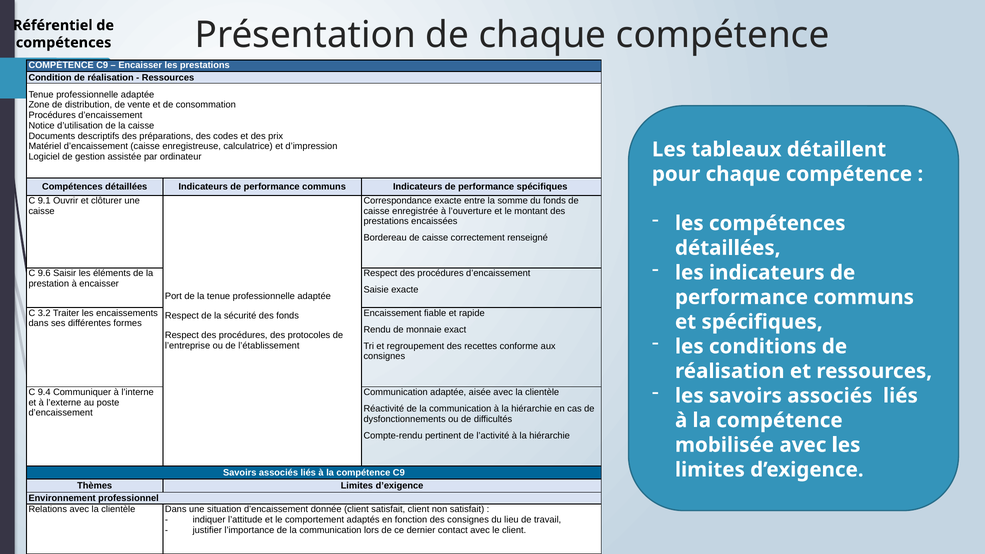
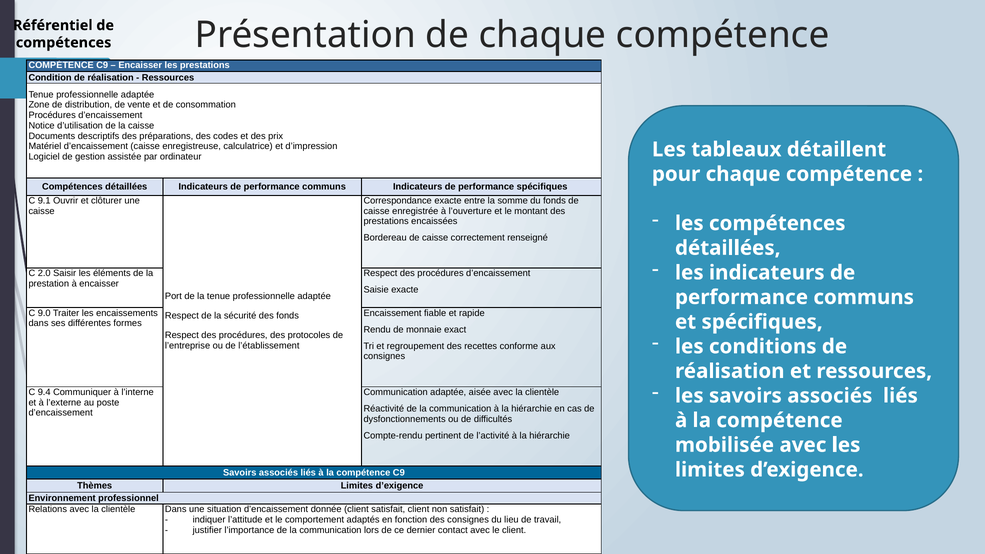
9.6: 9.6 -> 2.0
3.2: 3.2 -> 9.0
